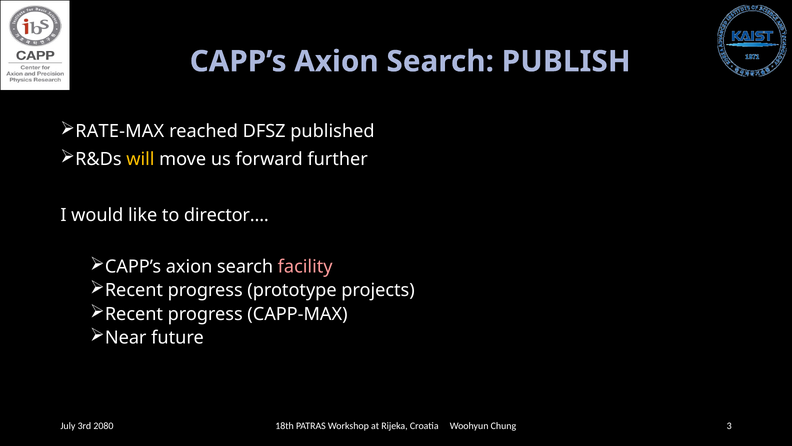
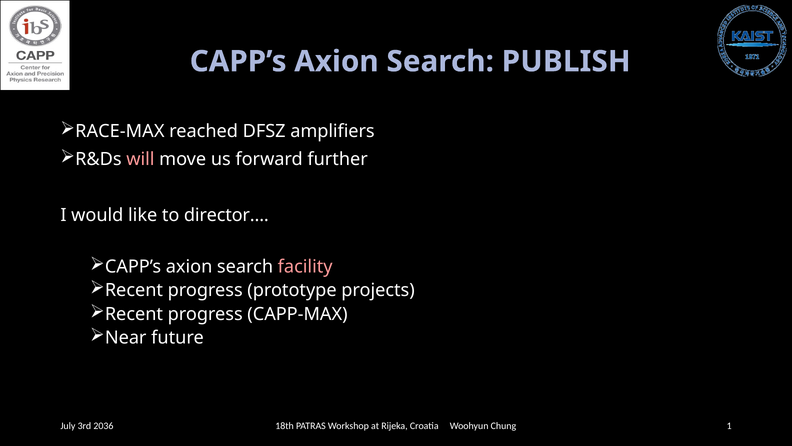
RATE-MAX: RATE-MAX -> RACE-MAX
published: published -> amplifiers
will colour: yellow -> pink
2080: 2080 -> 2036
3: 3 -> 1
